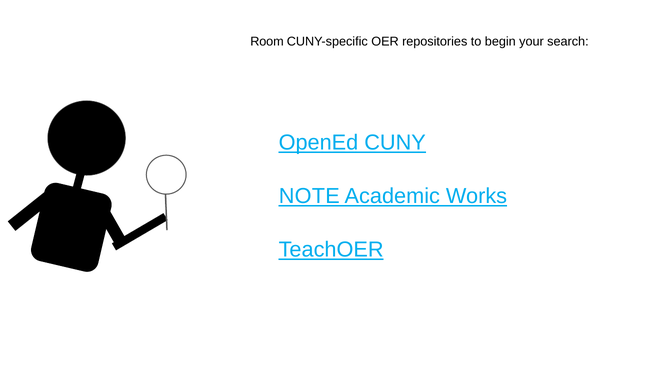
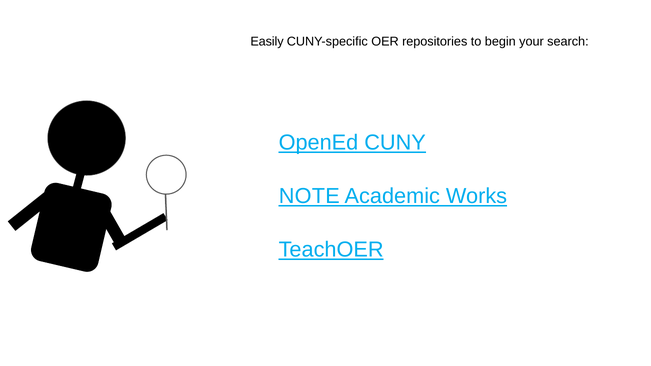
Room: Room -> Easily
